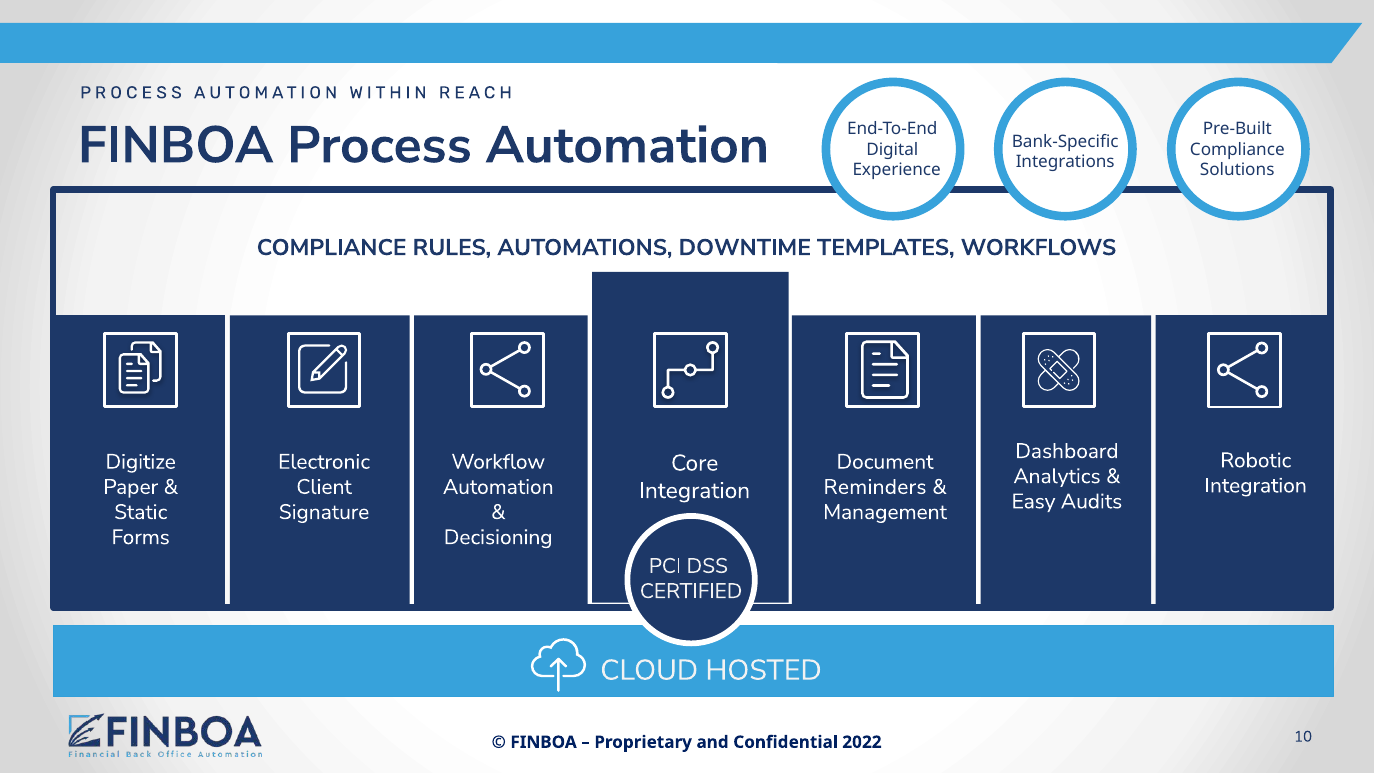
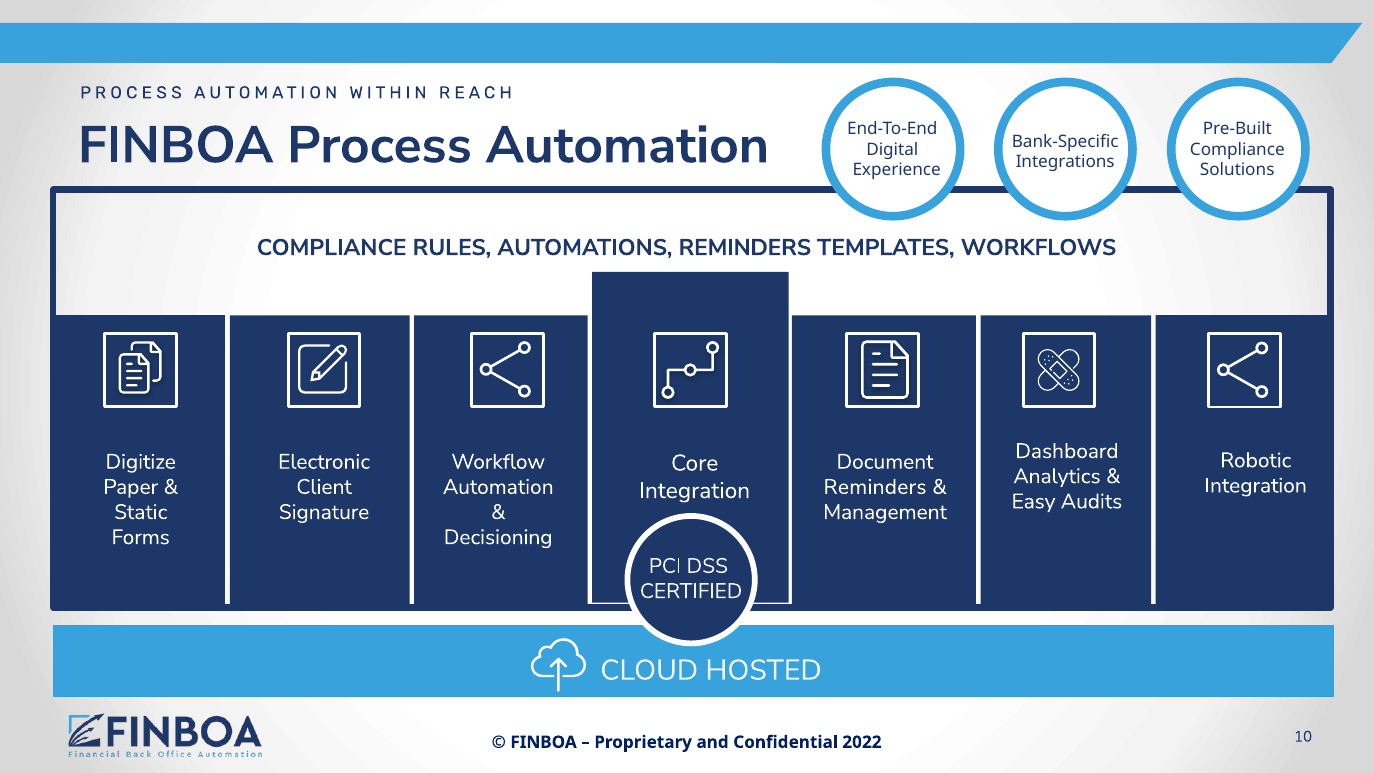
AUTOMATIONS DOWNTIME: DOWNTIME -> REMINDERS
